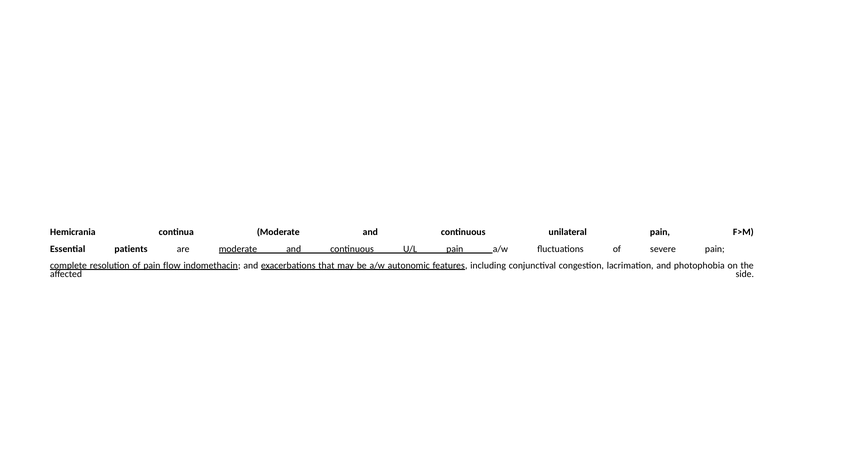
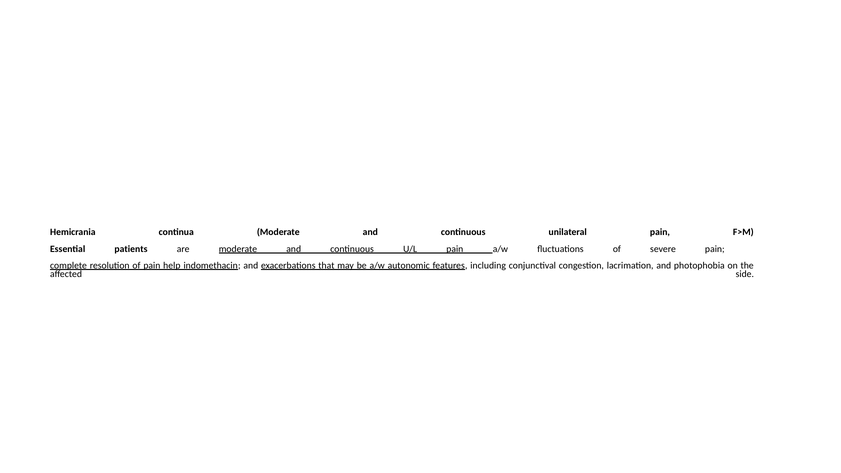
flow: flow -> help
